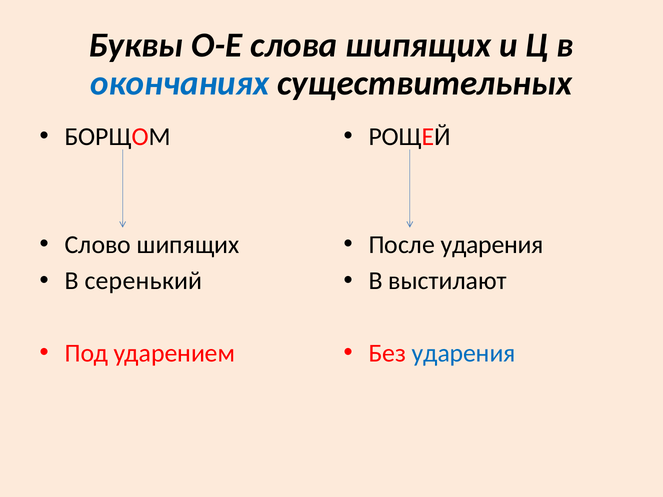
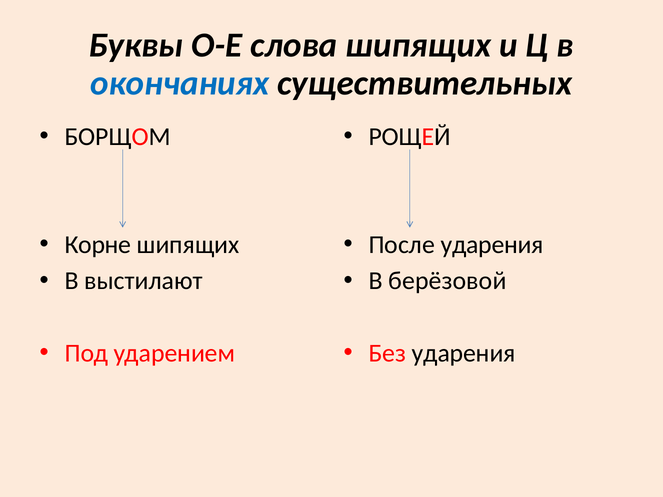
Слово: Слово -> Корне
серенький: серенький -> выстилают
выстилают: выстилают -> берёзовой
ударения at (464, 353) colour: blue -> black
